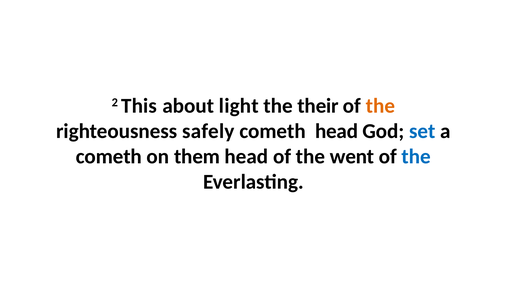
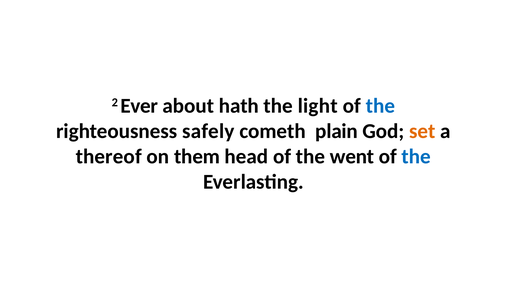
This: This -> Ever
light: light -> hath
their: their -> light
the at (380, 106) colour: orange -> blue
cometh head: head -> plain
set colour: blue -> orange
cometh at (109, 157): cometh -> thereof
